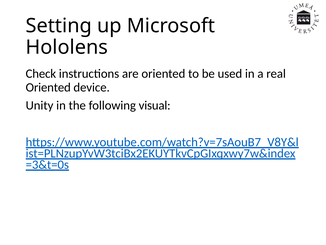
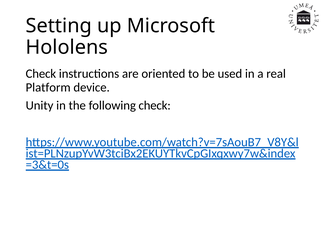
Oriented at (48, 87): Oriented -> Platform
following visual: visual -> check
